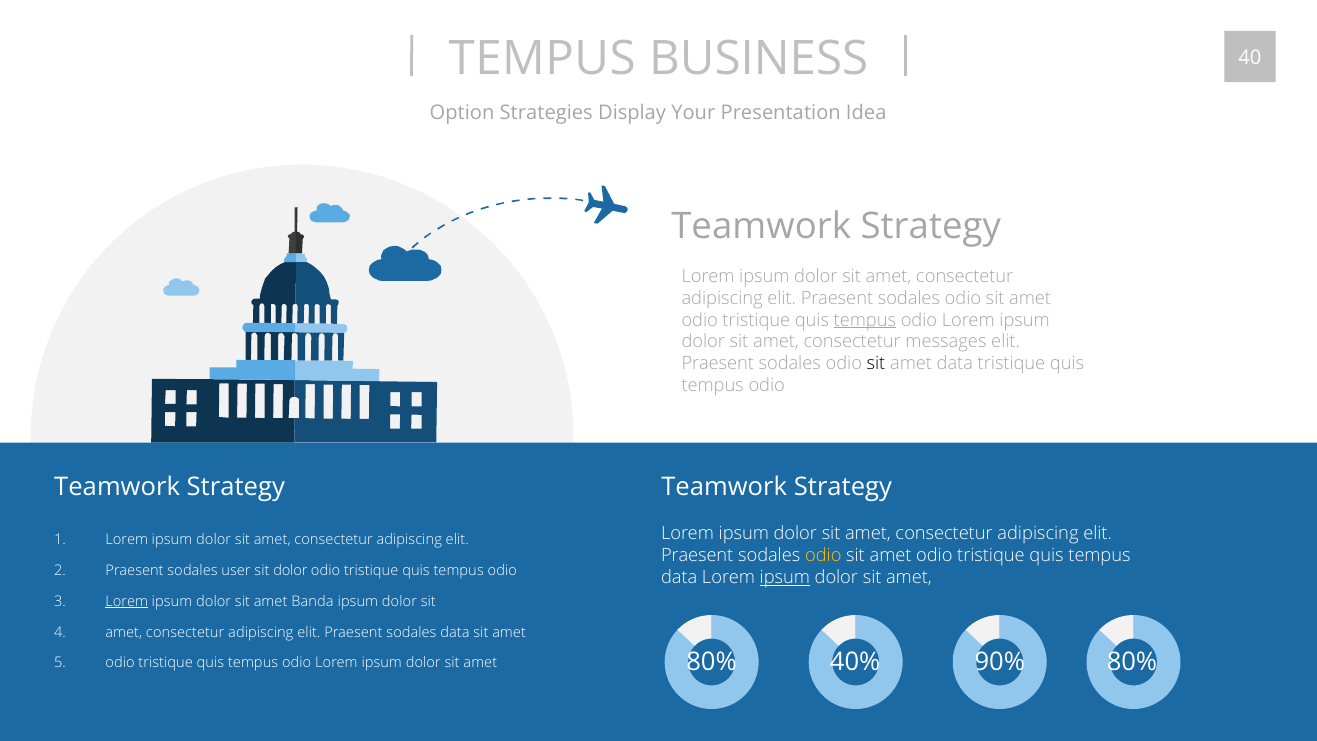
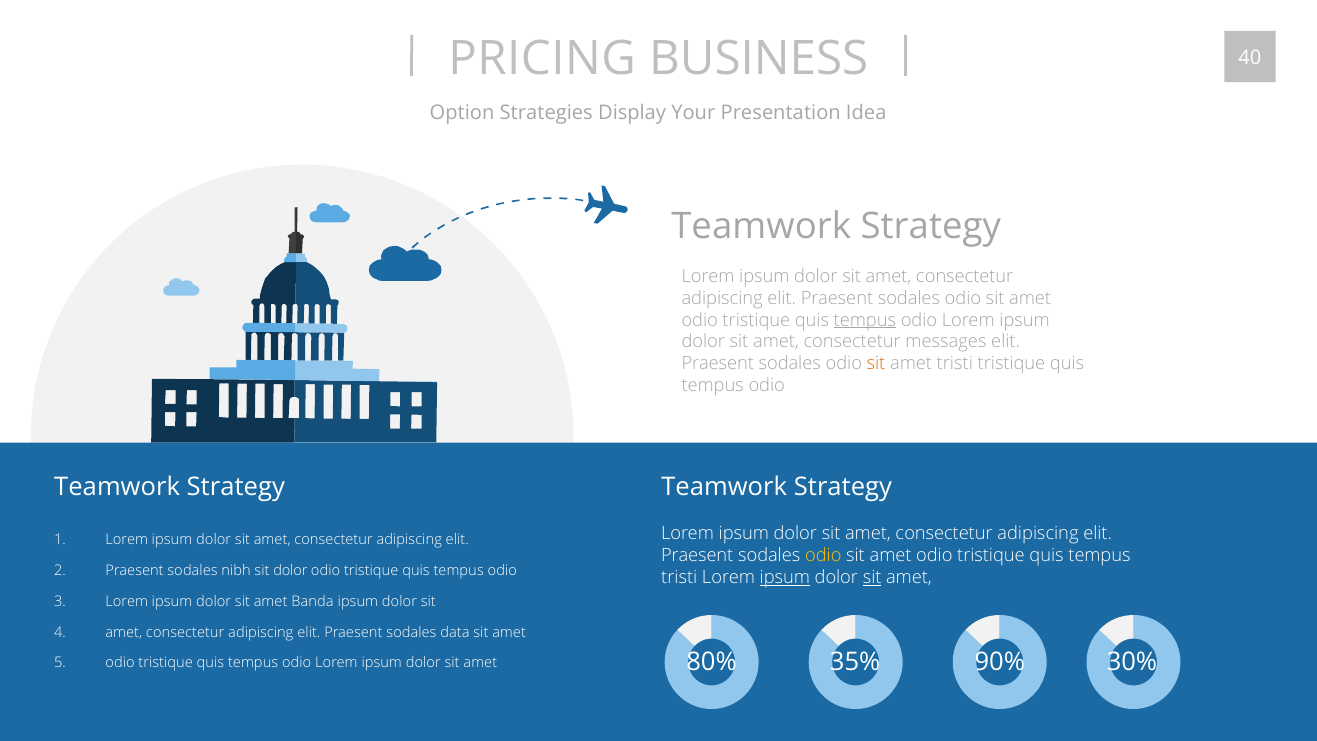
TEMPUS at (542, 59): TEMPUS -> PRICING
sit at (876, 364) colour: black -> orange
amet data: data -> tristi
user: user -> nibh
data at (679, 577): data -> tristi
sit at (872, 577) underline: none -> present
Lorem at (127, 601) underline: present -> none
40%: 40% -> 35%
90% 80%: 80% -> 30%
